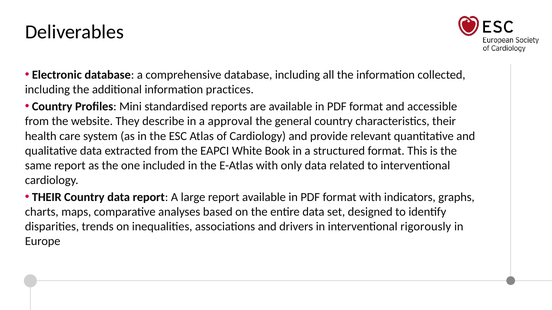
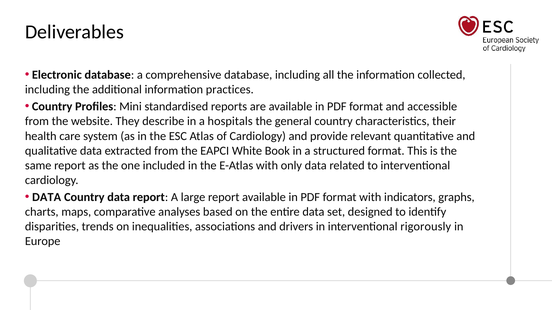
approval: approval -> hospitals
THEIR at (47, 198): THEIR -> DATA
